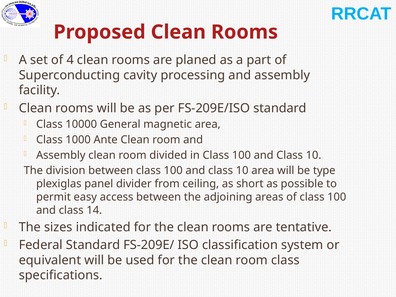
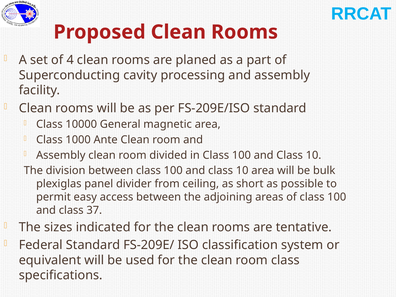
type: type -> bulk
14: 14 -> 37
